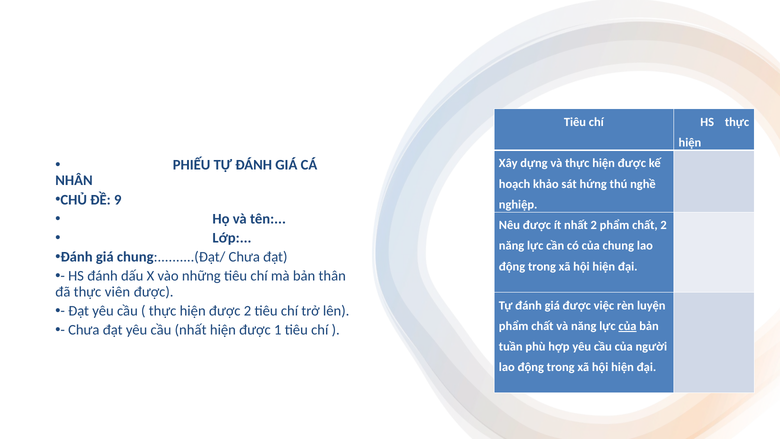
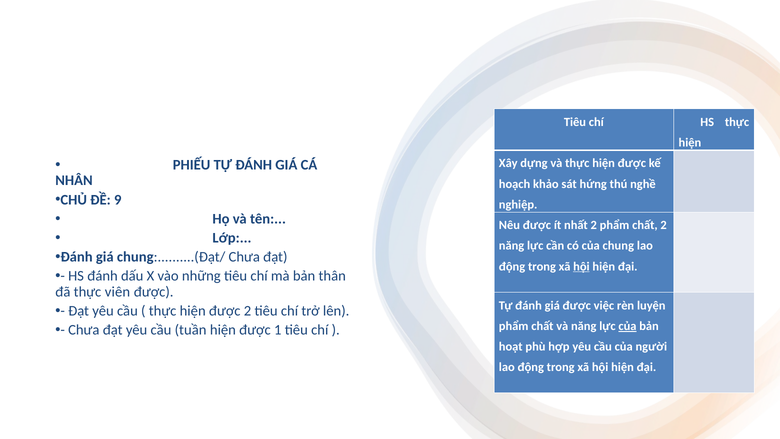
hội at (581, 266) underline: none -> present
cầu nhất: nhất -> tuần
tuần: tuần -> hoạt
